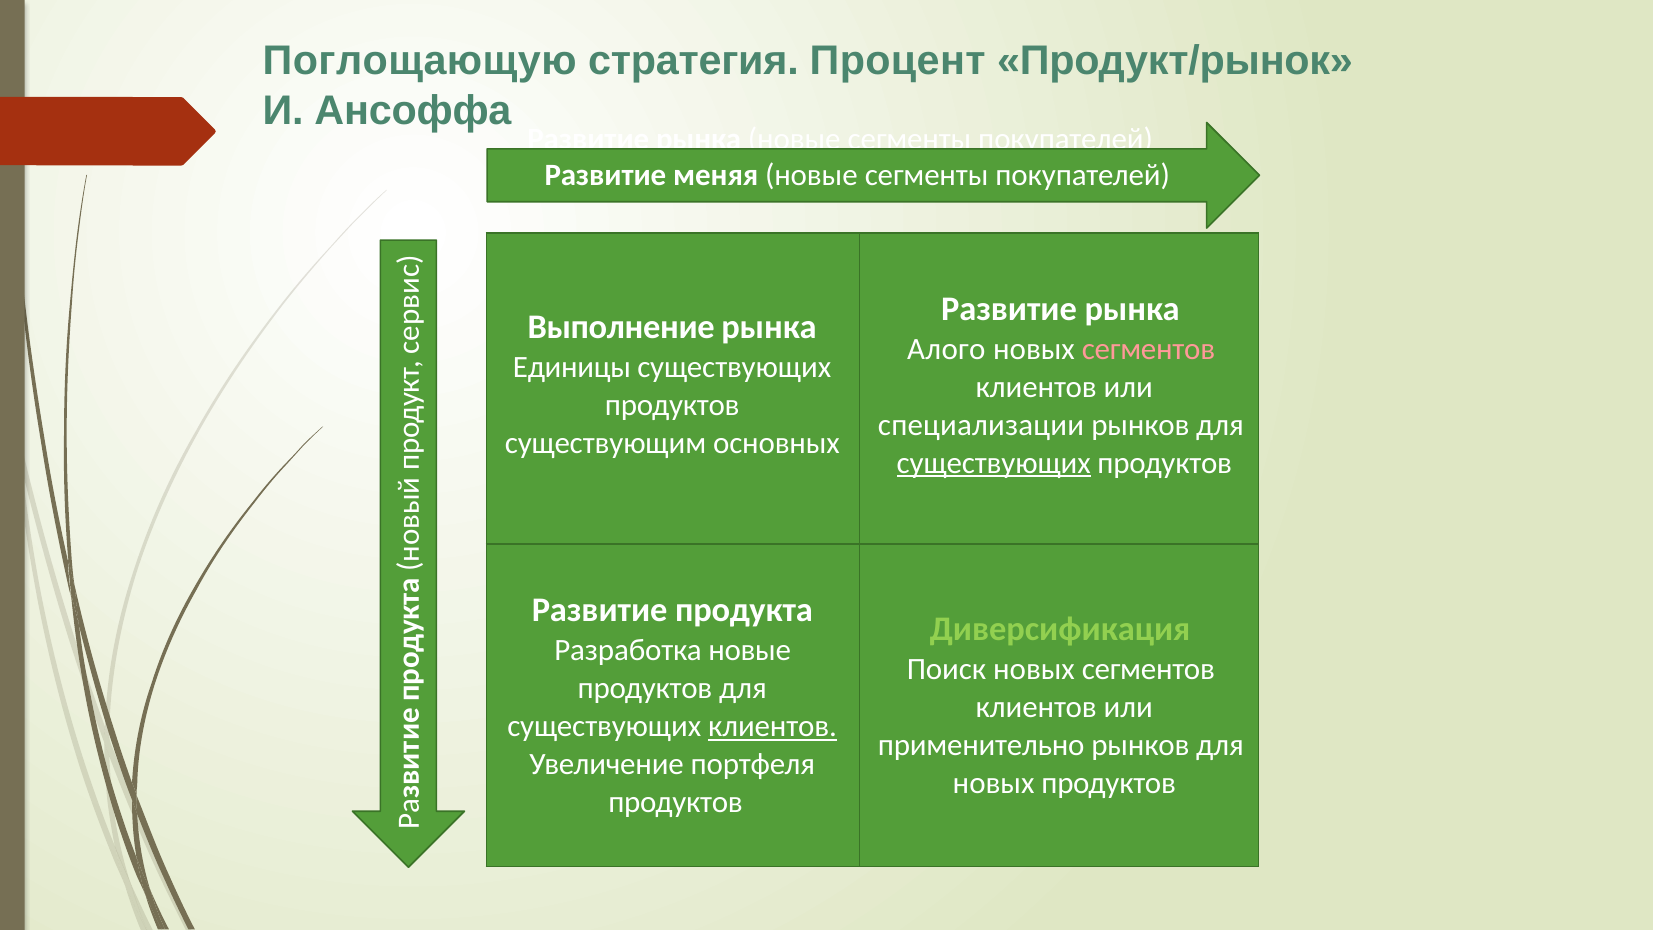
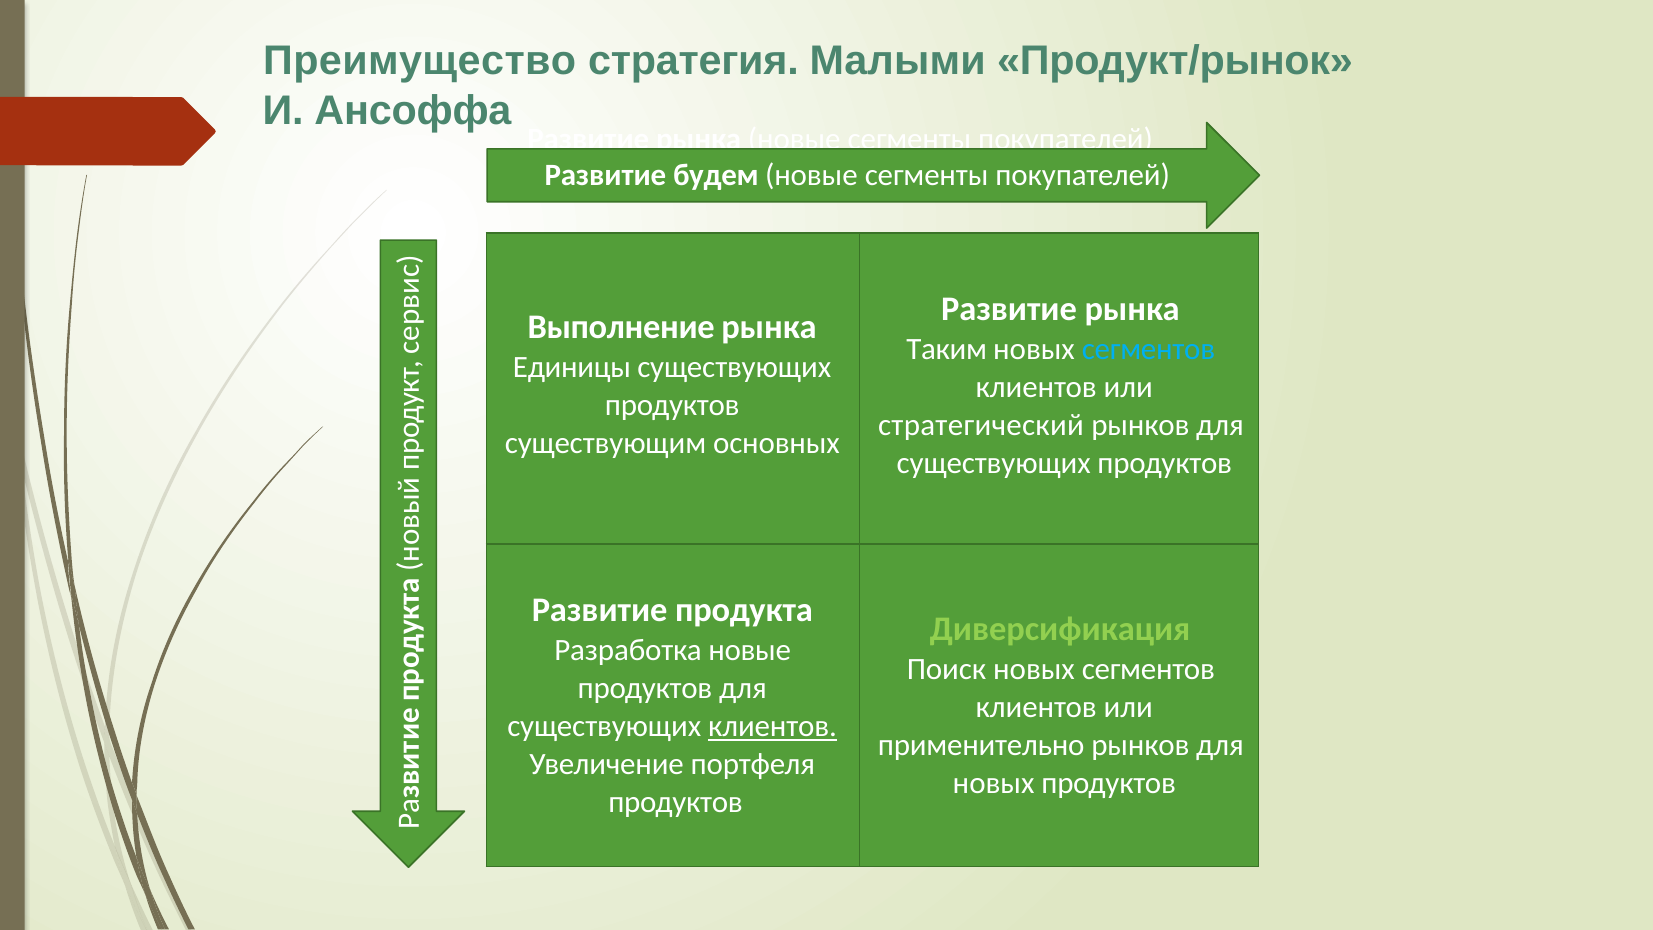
Поглощающую: Поглощающую -> Преимущество
Процент: Процент -> Малыми
меняя: меняя -> будем
Алого: Алого -> Таким
сегментов at (1148, 349) colour: pink -> light blue
специализации: специализации -> стратегический
существующих at (994, 463) underline: present -> none
